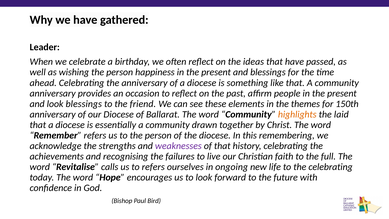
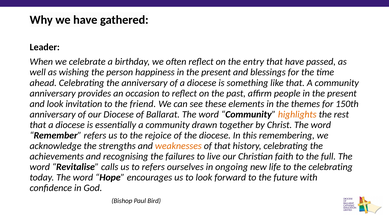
ideas: ideas -> entry
look blessings: blessings -> invitation
laid: laid -> rest
to the person: person -> rejoice
weaknesses colour: purple -> orange
